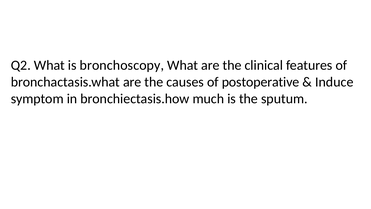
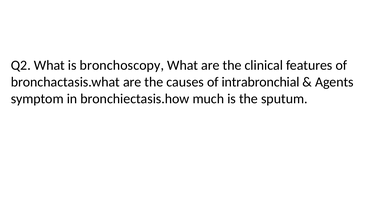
postoperative: postoperative -> intrabronchial
Induce: Induce -> Agents
